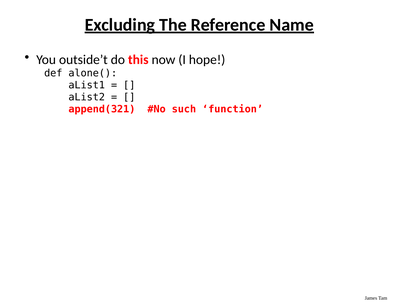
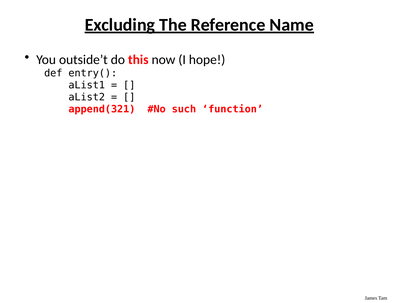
alone(: alone( -> entry(
